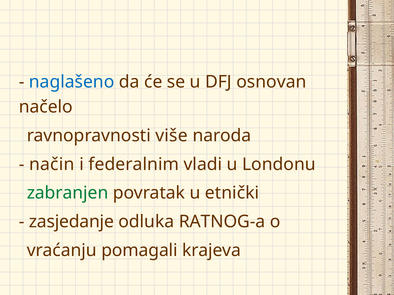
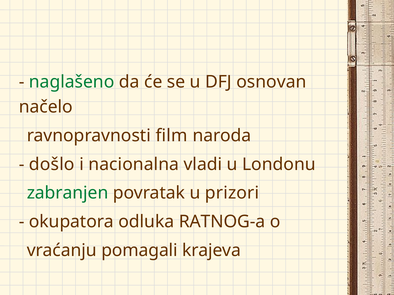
naglašeno colour: blue -> green
više: više -> film
način: način -> došlo
federalnim: federalnim -> nacionalna
etnički: etnički -> prizori
zasjedanje: zasjedanje -> okupatora
